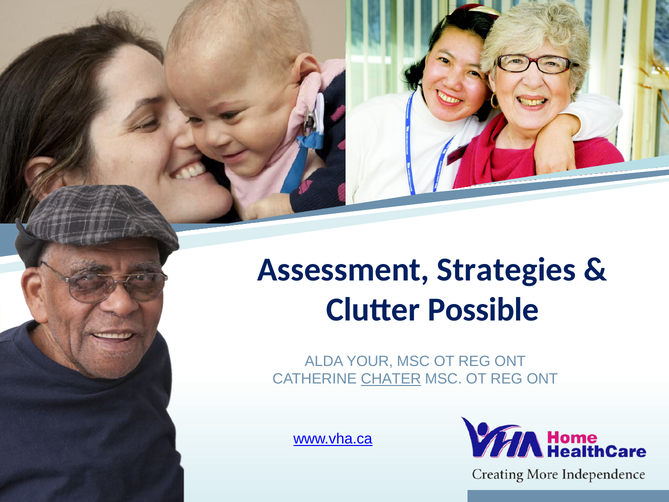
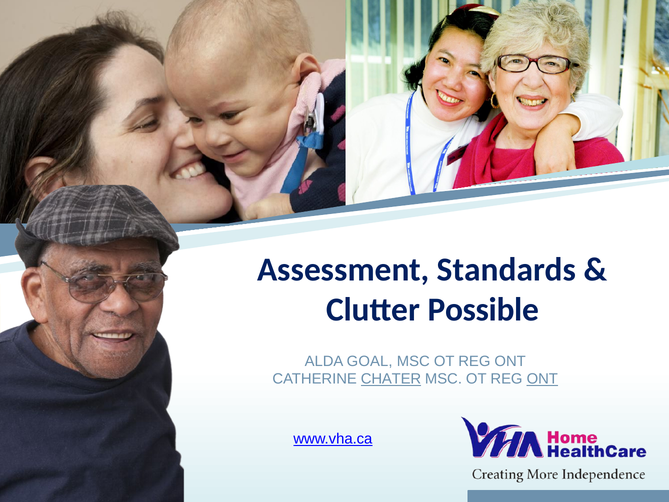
Strategies: Strategies -> Standards
YOUR: YOUR -> GOAL
ONT at (542, 379) underline: none -> present
